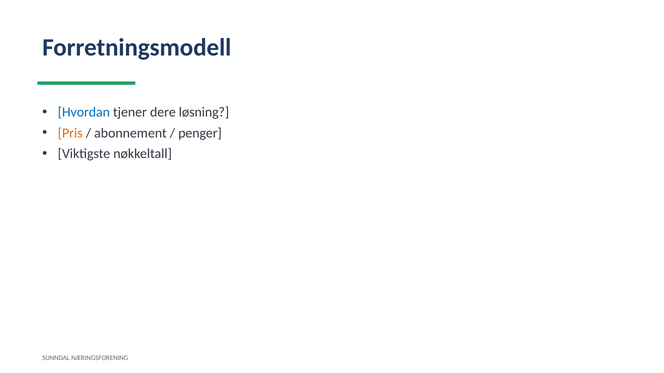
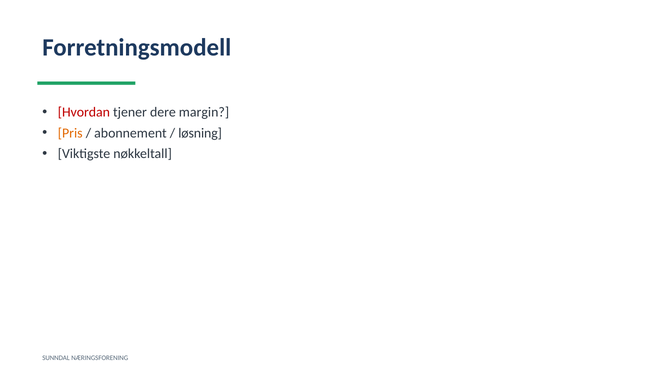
Hvordan colour: blue -> red
løsning: løsning -> margin
penger: penger -> løsning
